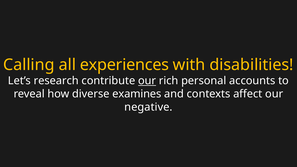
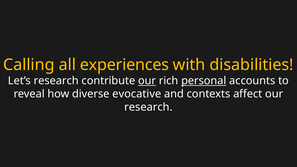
personal underline: none -> present
examines: examines -> evocative
negative at (148, 107): negative -> research
